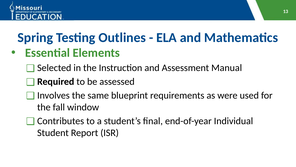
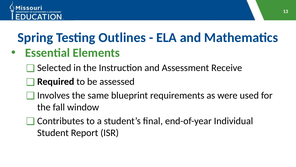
Manual: Manual -> Receive
